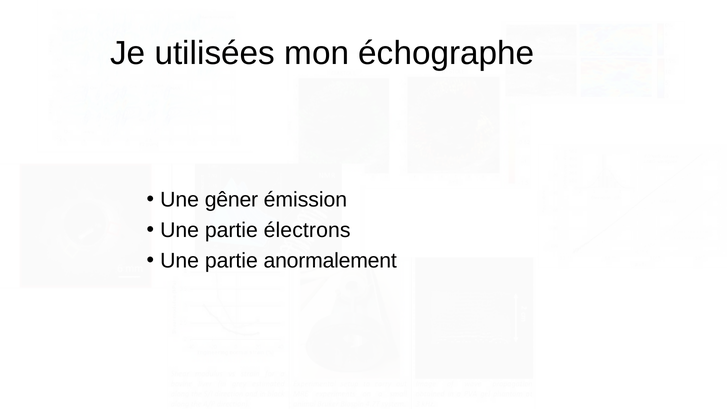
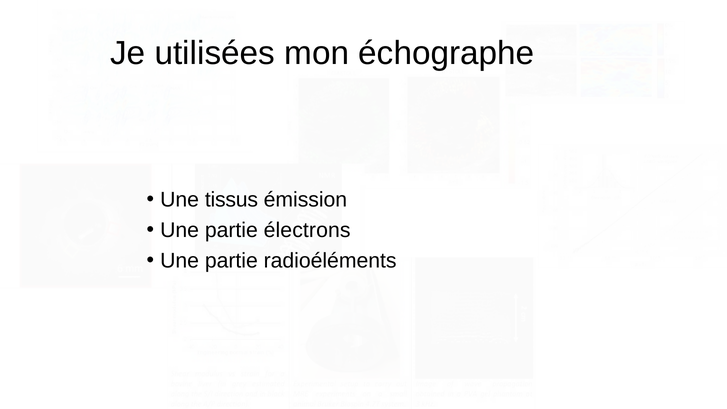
gêner: gêner -> tissus
anormalement: anormalement -> radioéléments
